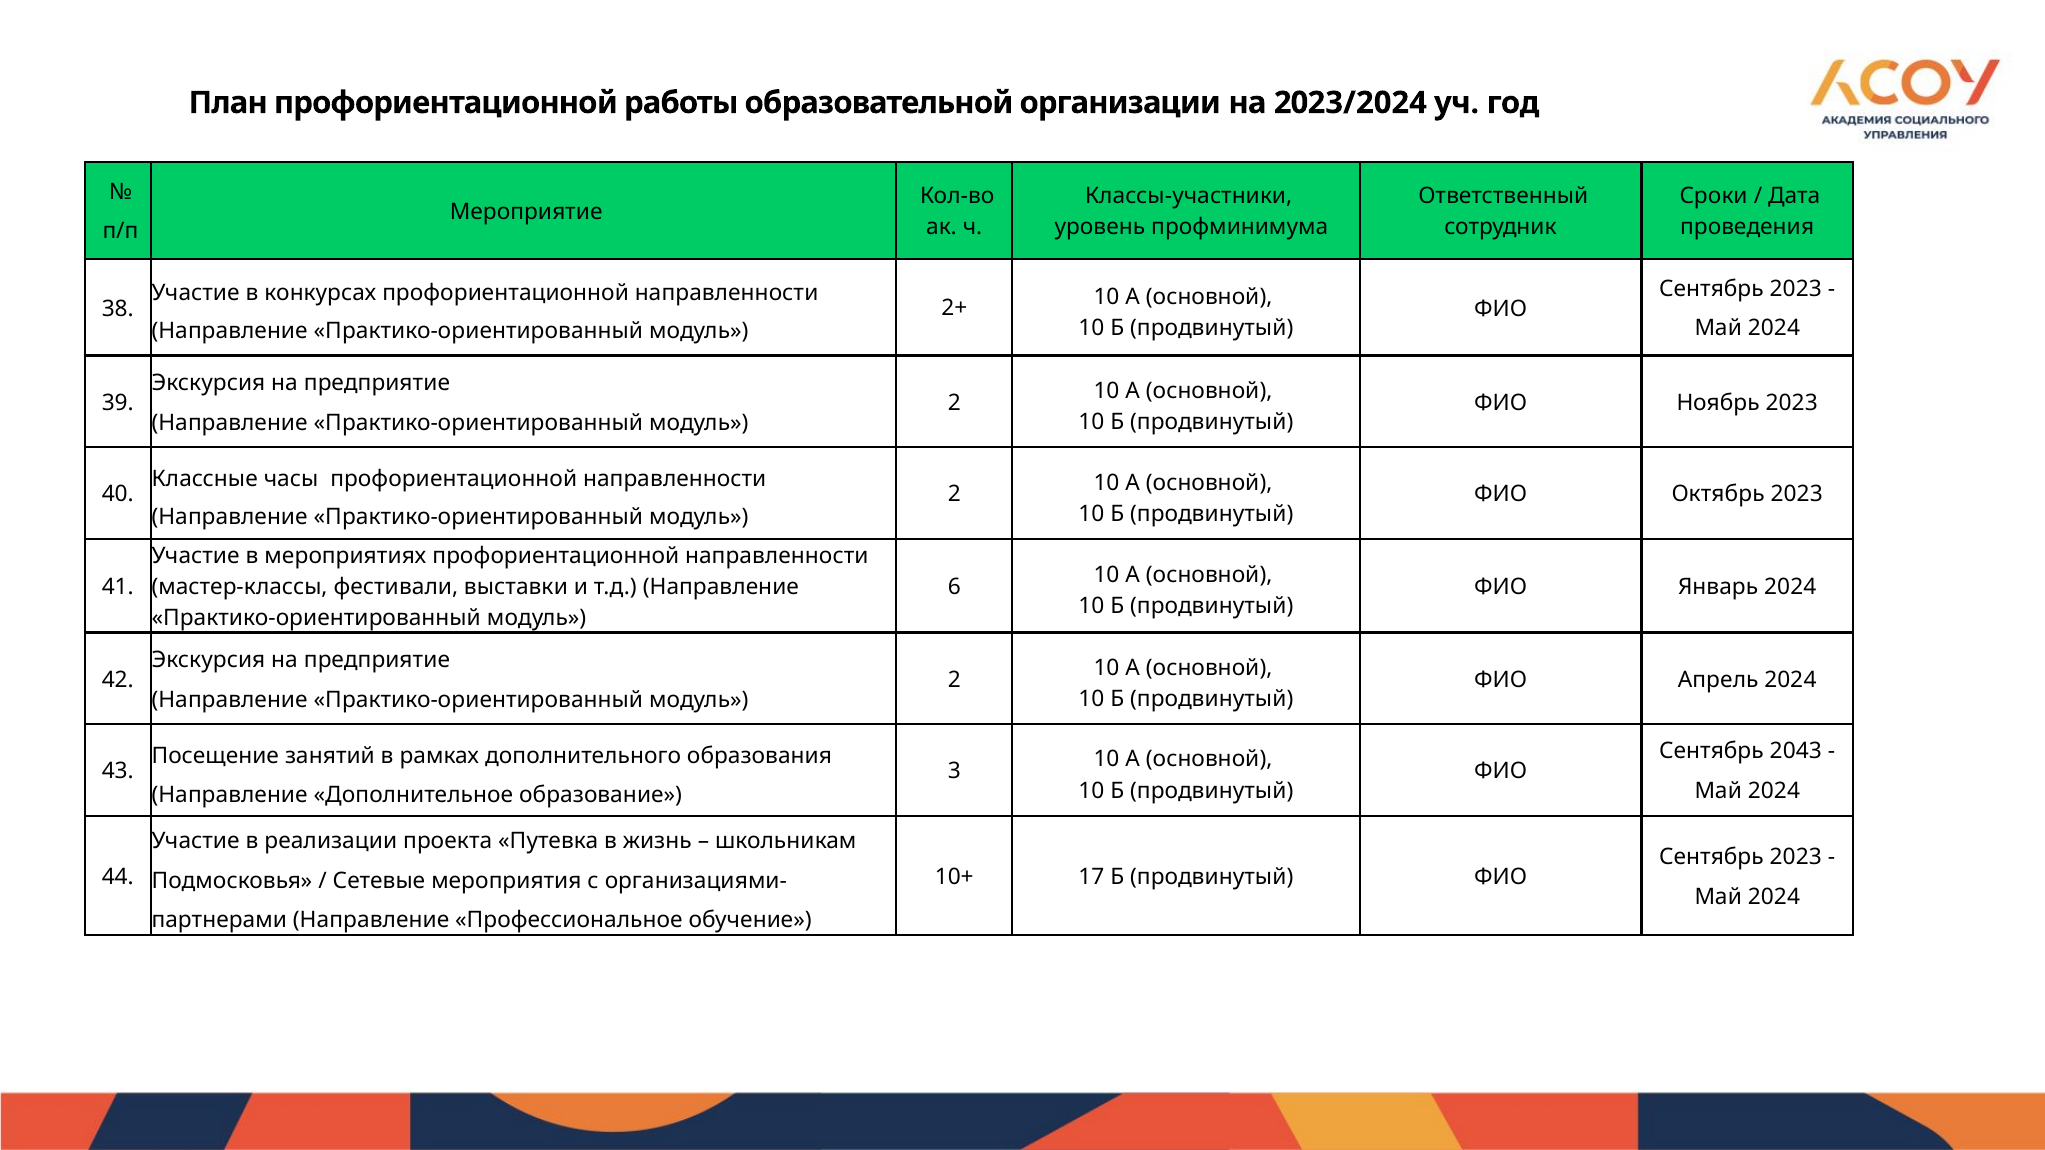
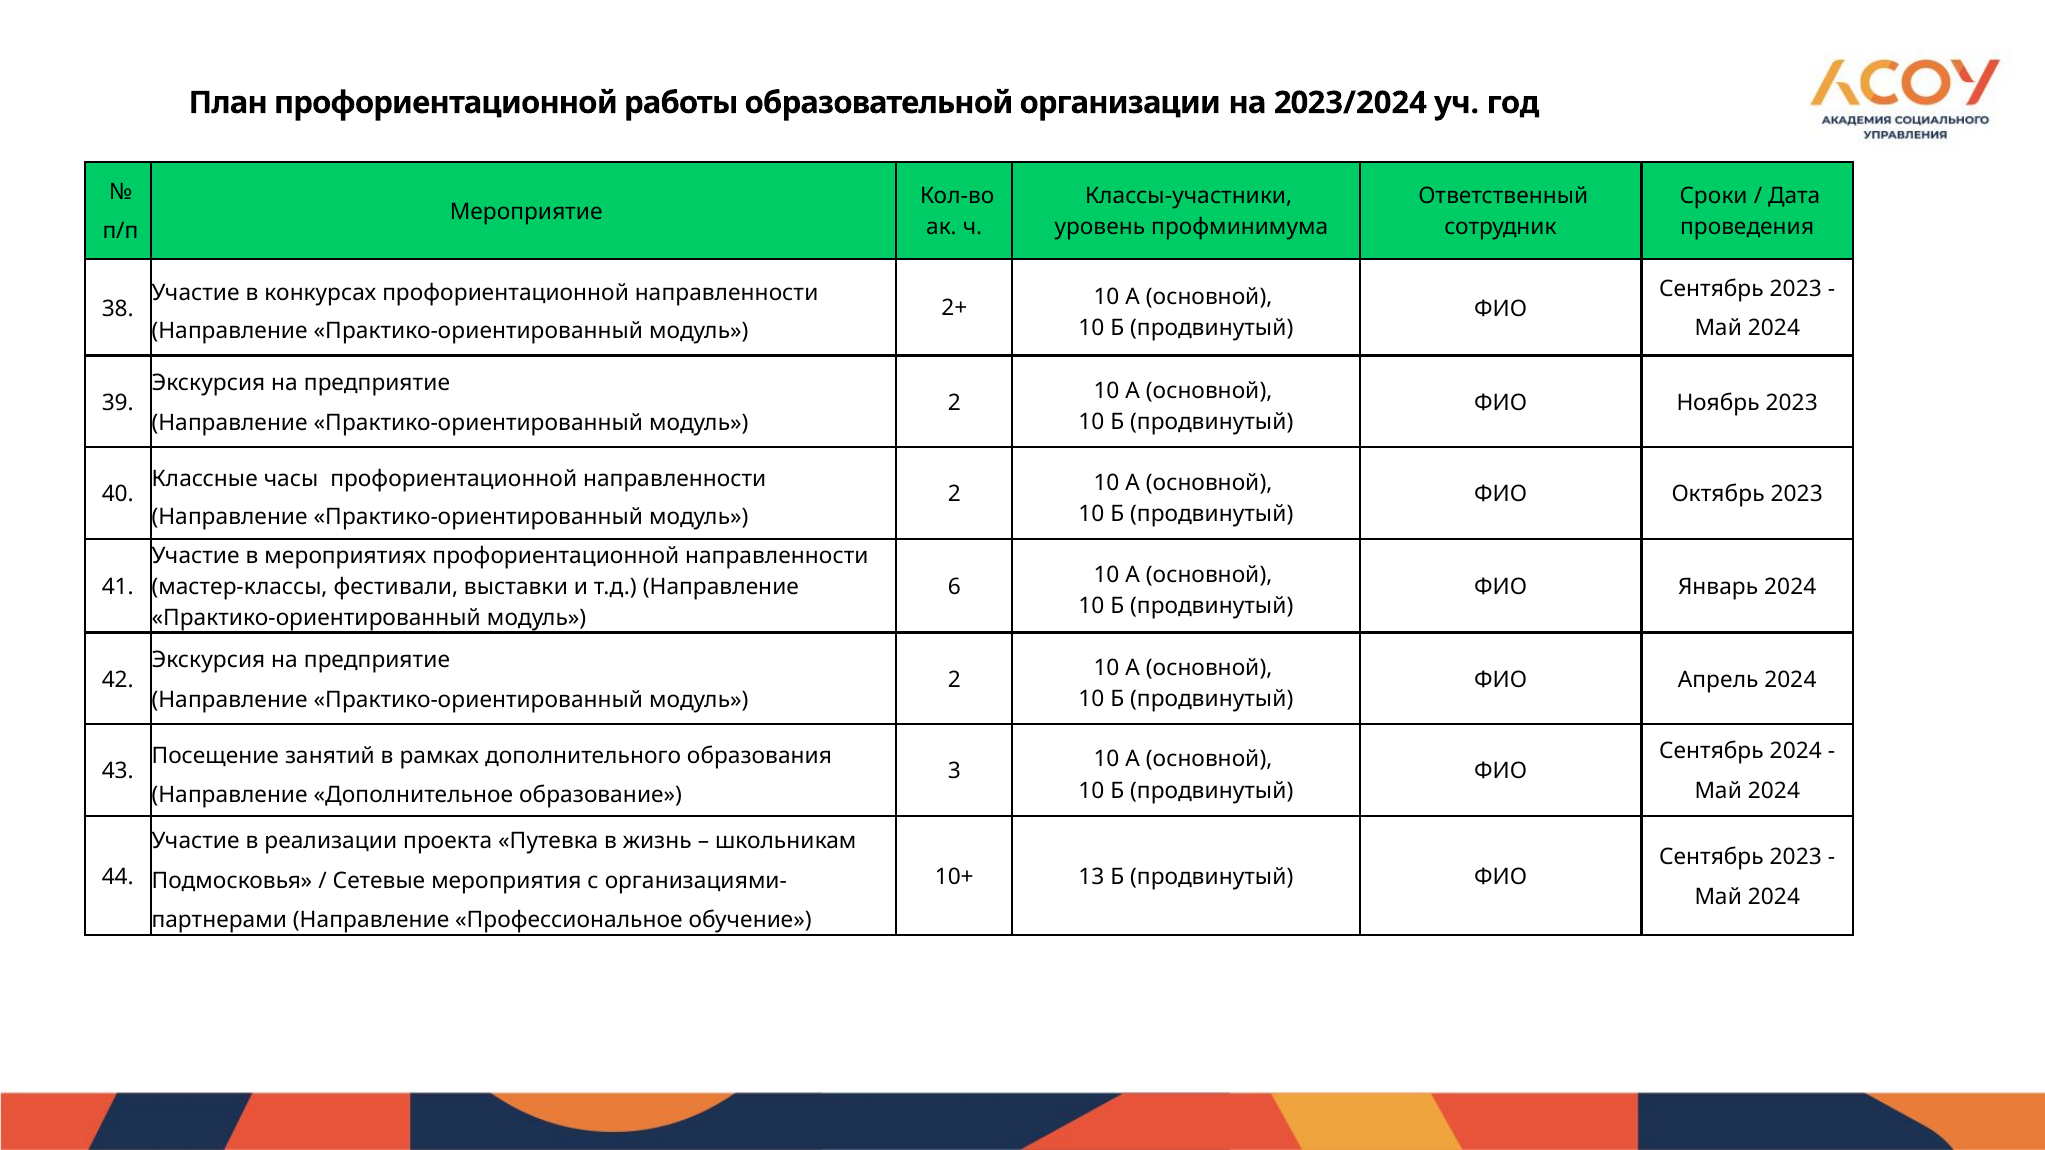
Сентябрь 2043: 2043 -> 2024
17: 17 -> 13
